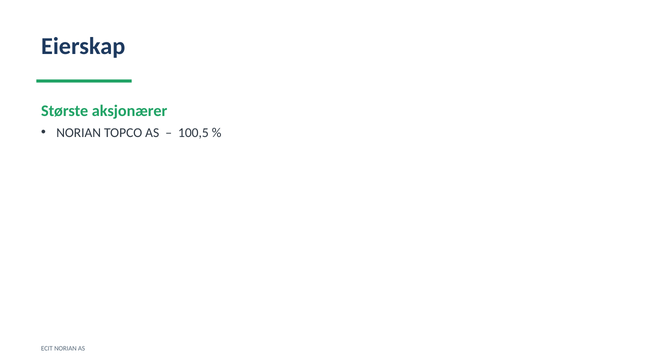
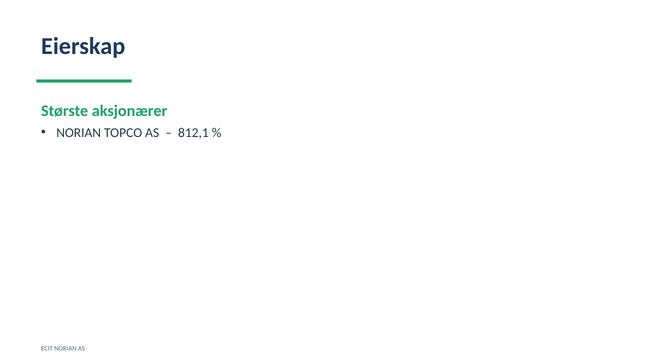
100,5: 100,5 -> 812,1
